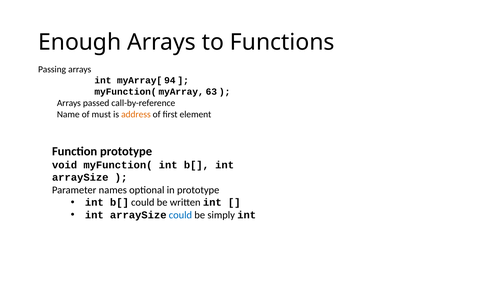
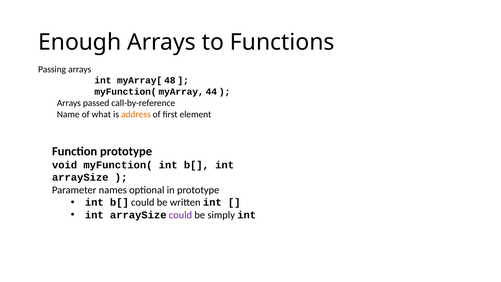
94: 94 -> 48
63: 63 -> 44
must: must -> what
could at (180, 215) colour: blue -> purple
